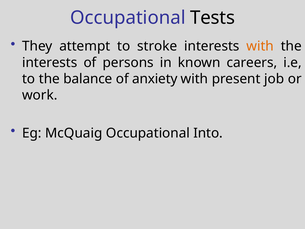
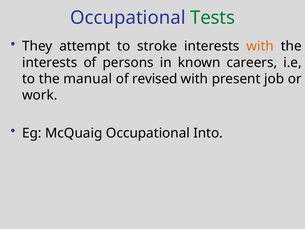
Tests colour: black -> green
balance: balance -> manual
anxiety: anxiety -> revised
